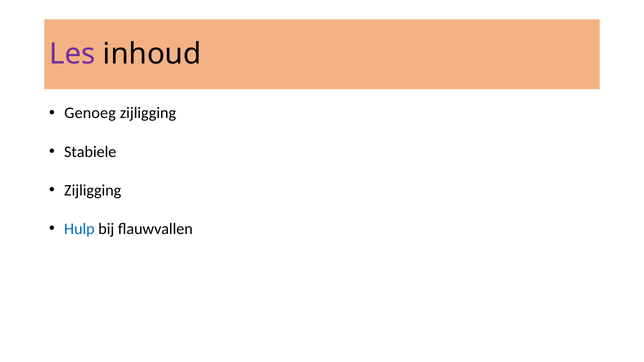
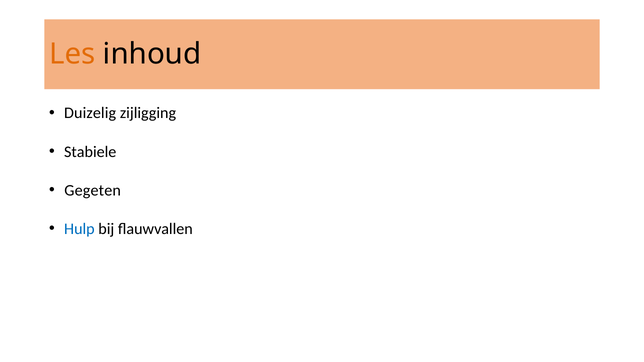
Les colour: purple -> orange
Genoeg: Genoeg -> Duizelig
Zijligging at (93, 191): Zijligging -> Gegeten
